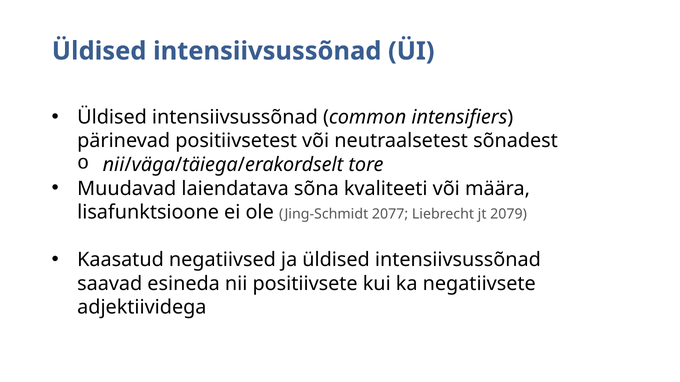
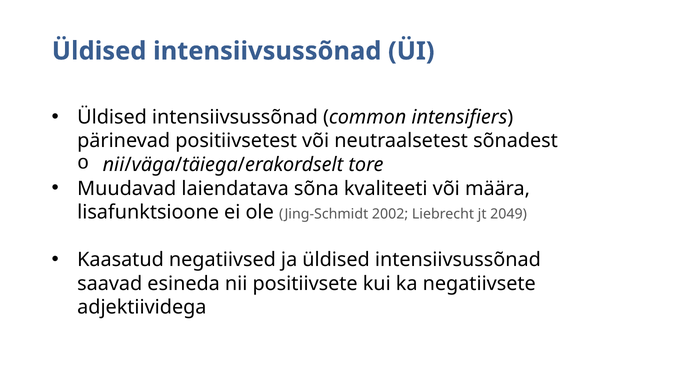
2077: 2077 -> 2002
2079: 2079 -> 2049
